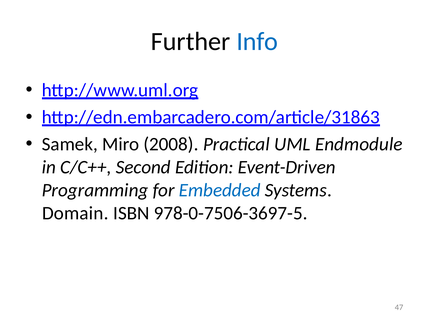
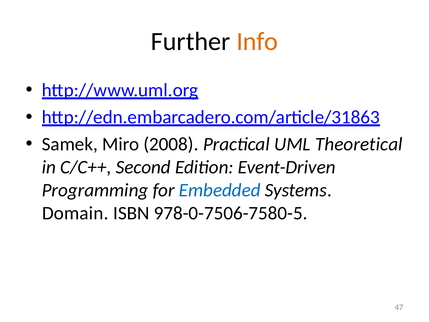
Info colour: blue -> orange
Endmodule: Endmodule -> Theoretical
978-0-7506-3697-5: 978-0-7506-3697-5 -> 978-0-7506-7580-5
